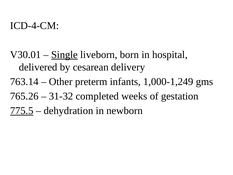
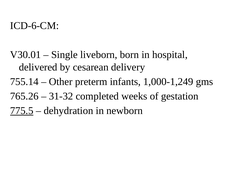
ICD-4-CM: ICD-4-CM -> ICD-6-CM
Single underline: present -> none
763.14: 763.14 -> 755.14
